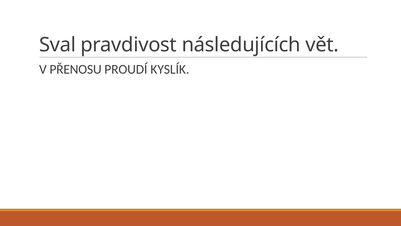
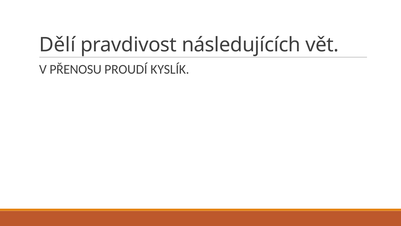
Sval: Sval -> Dělí
